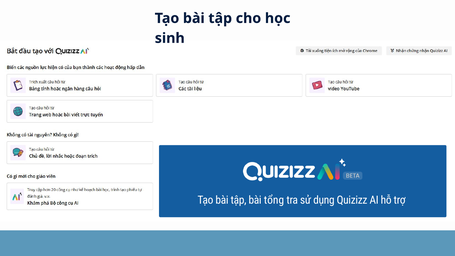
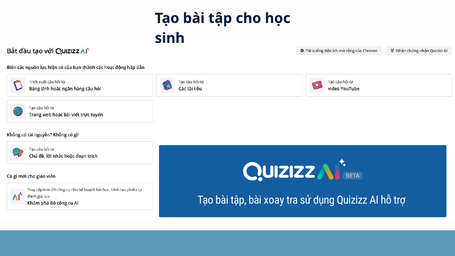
tổng: tổng -> xoay
